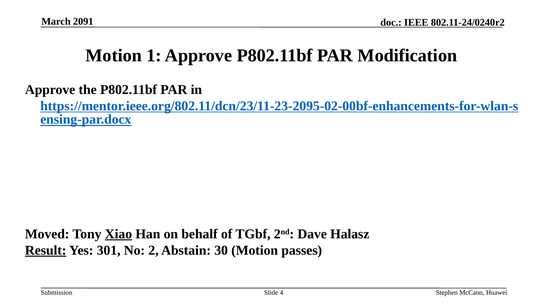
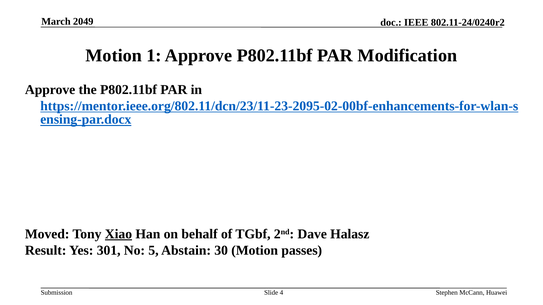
2091: 2091 -> 2049
Result underline: present -> none
2: 2 -> 5
